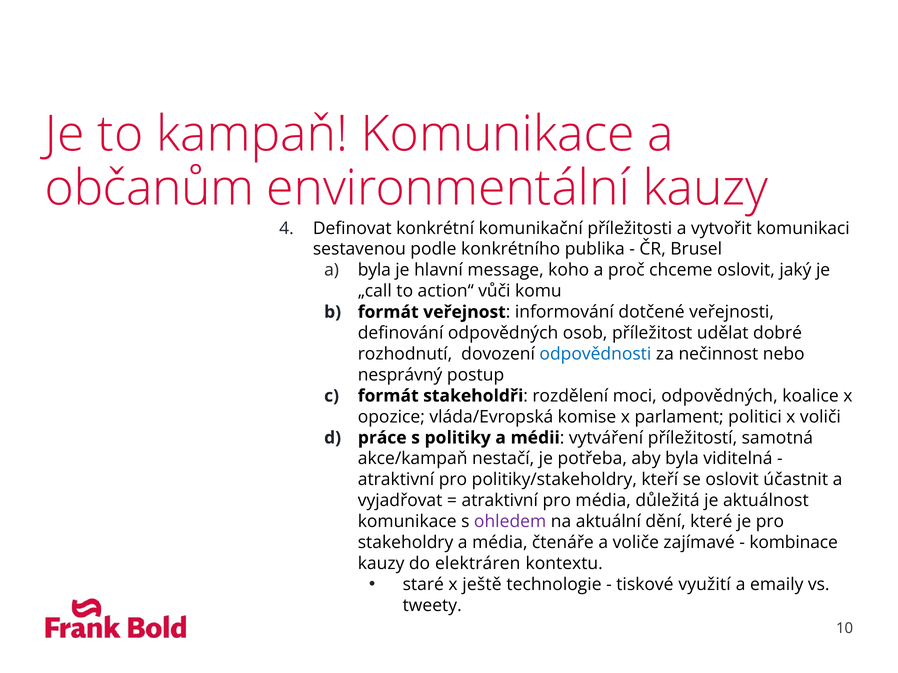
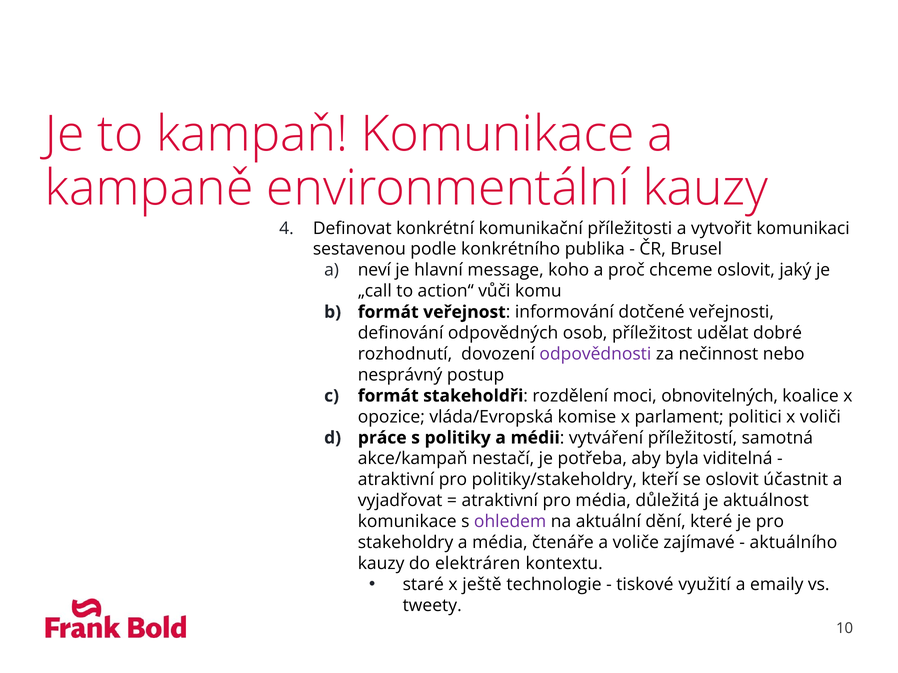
občanům: občanům -> kampaně
a byla: byla -> neví
odpovědnosti colour: blue -> purple
moci odpovědných: odpovědných -> obnovitelných
kombinace: kombinace -> aktuálního
